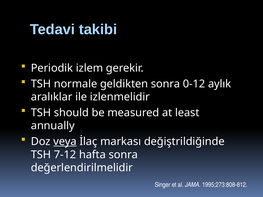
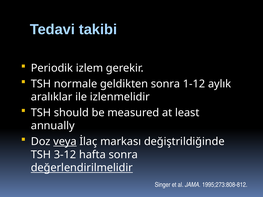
0-12: 0-12 -> 1-12
7-12: 7-12 -> 3-12
değerlendirilmelidir underline: none -> present
